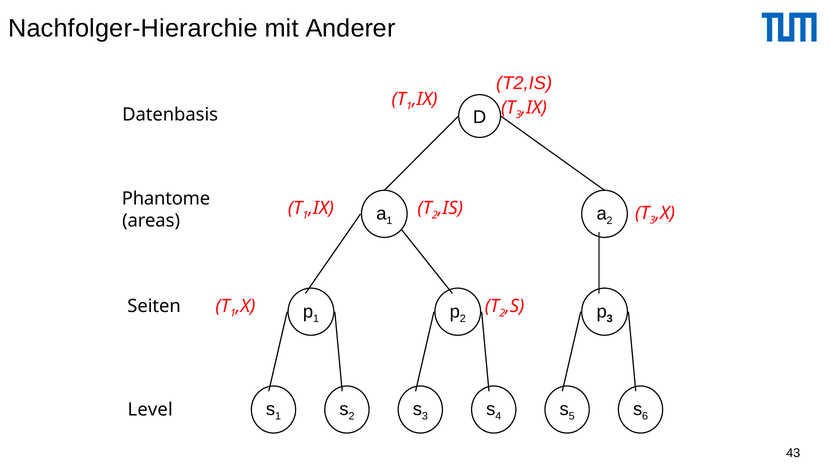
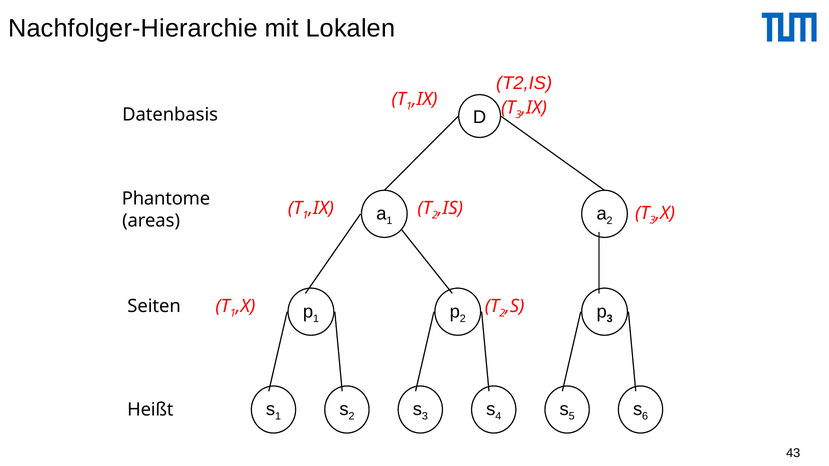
Anderer: Anderer -> Lokalen
Level: Level -> Heißt
